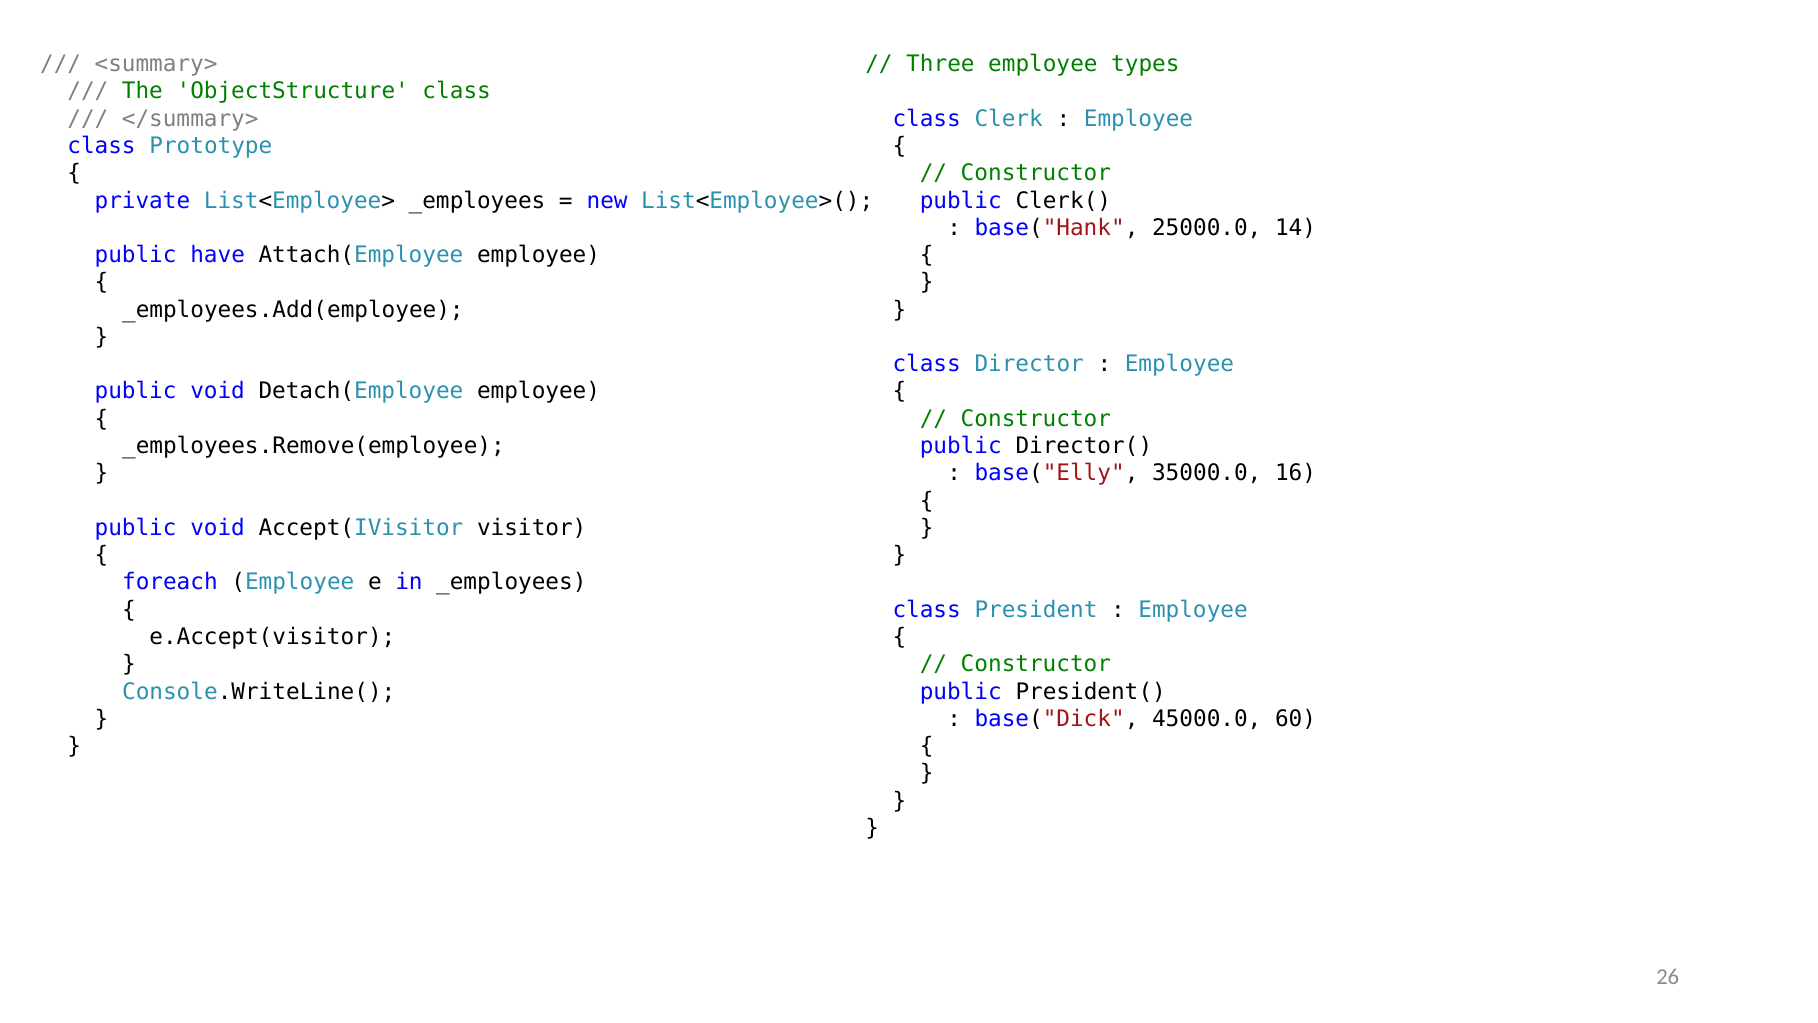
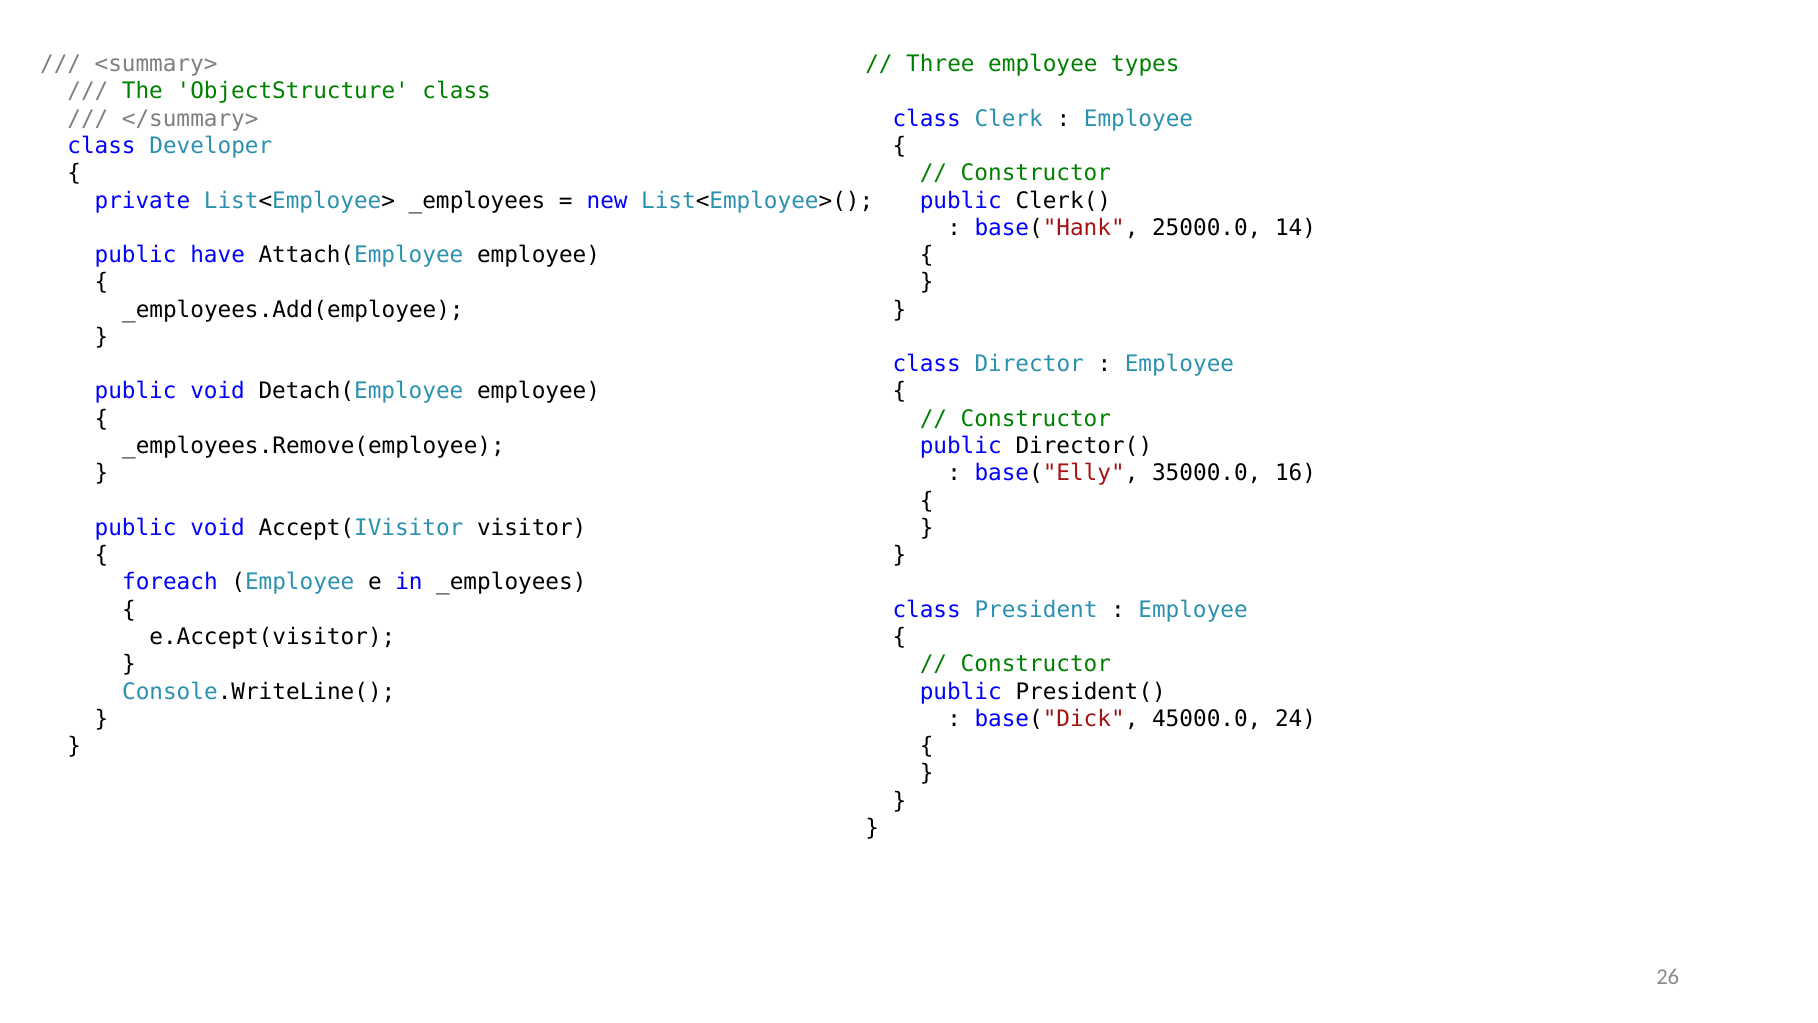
Prototype: Prototype -> Developer
60: 60 -> 24
